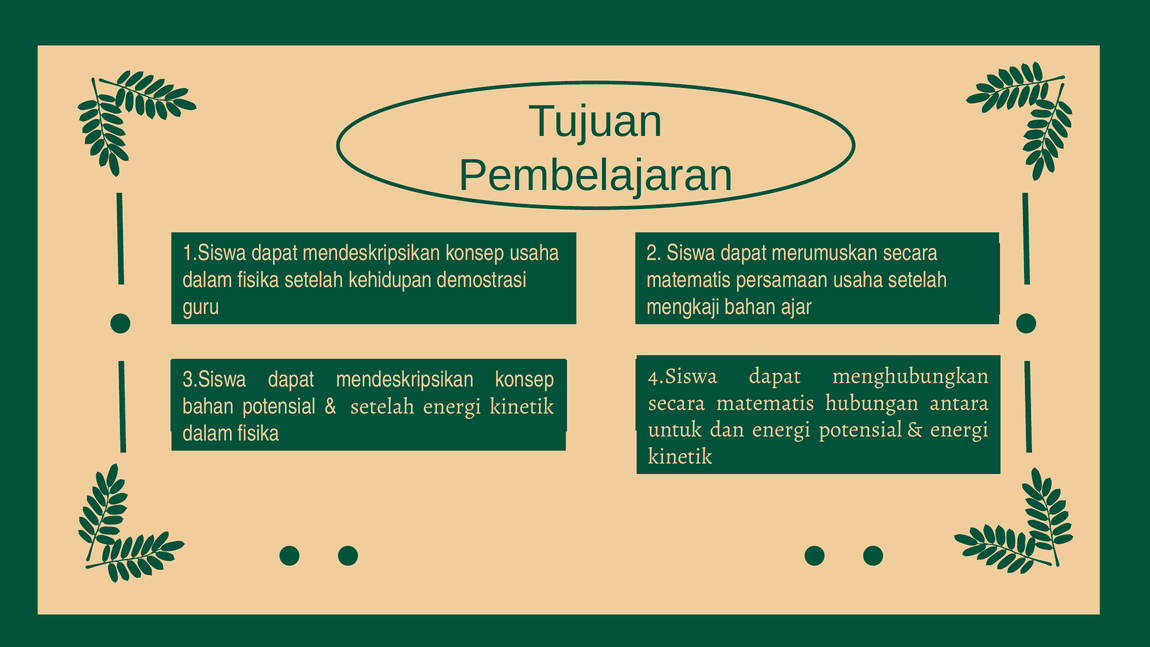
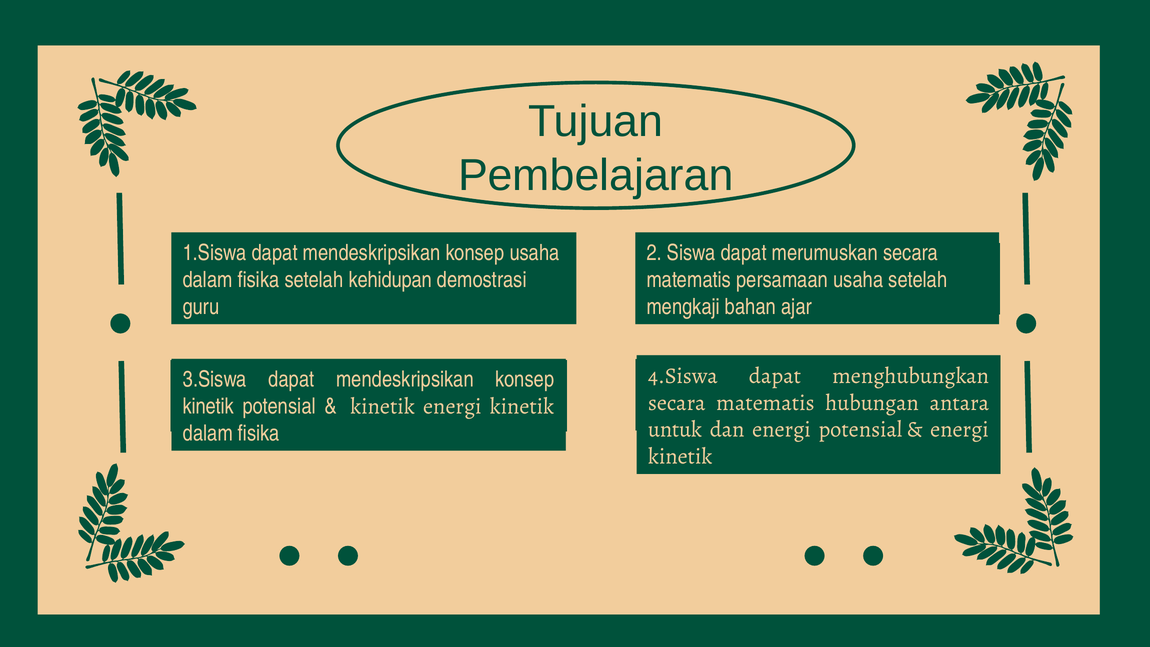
bahan at (208, 406): bahan -> kinetik
setelah at (383, 406): setelah -> kinetik
